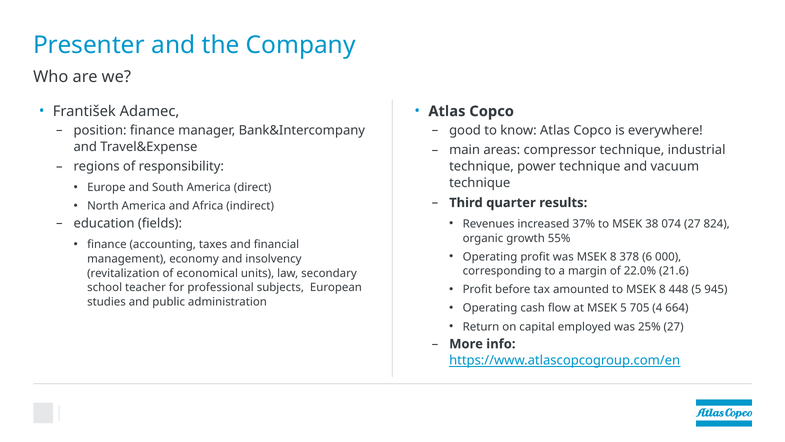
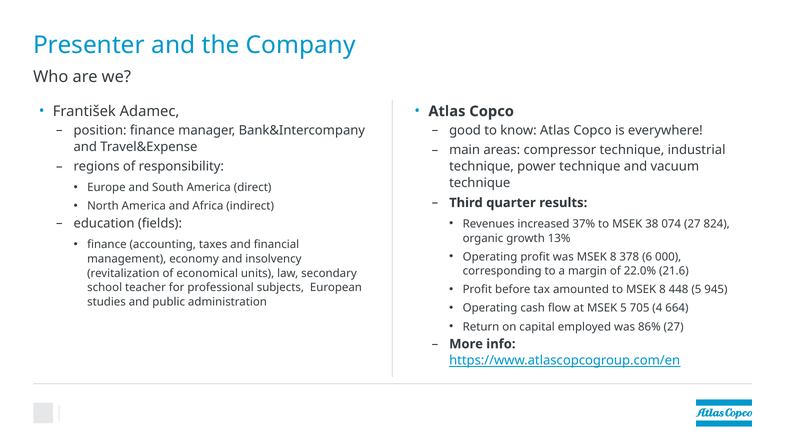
55%: 55% -> 13%
25%: 25% -> 86%
